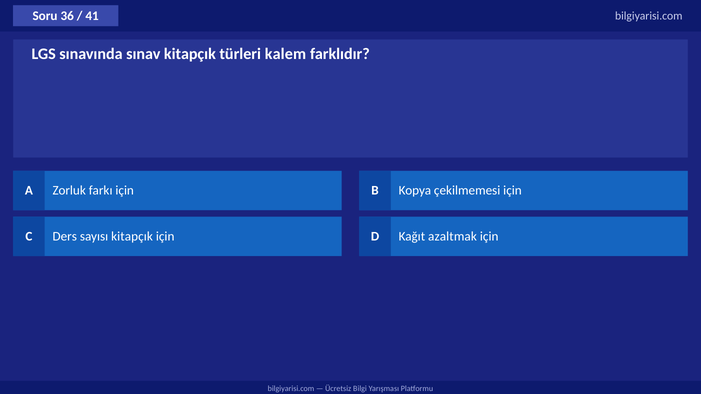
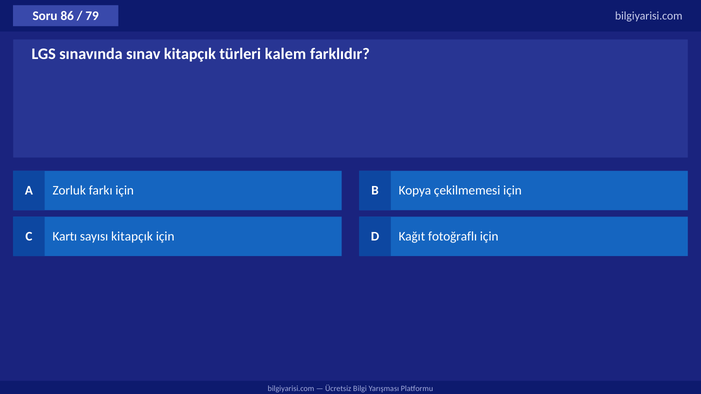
36: 36 -> 86
41: 41 -> 79
Ders: Ders -> Kartı
azaltmak: azaltmak -> fotoğraflı
